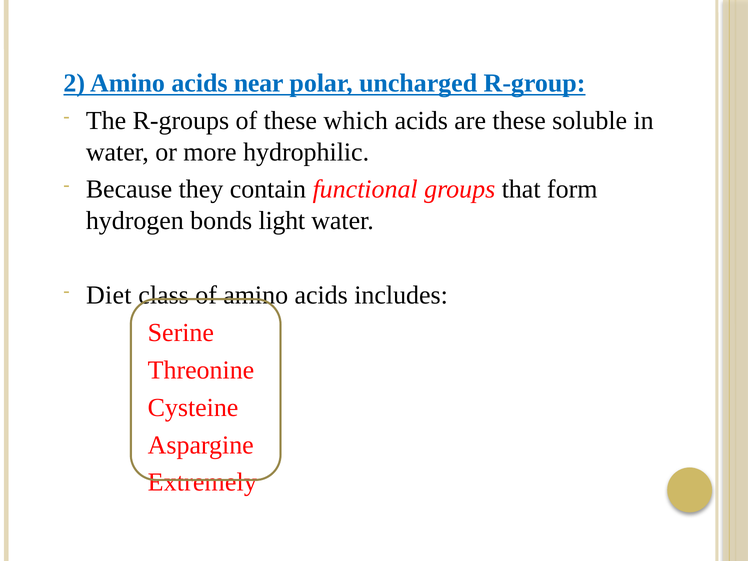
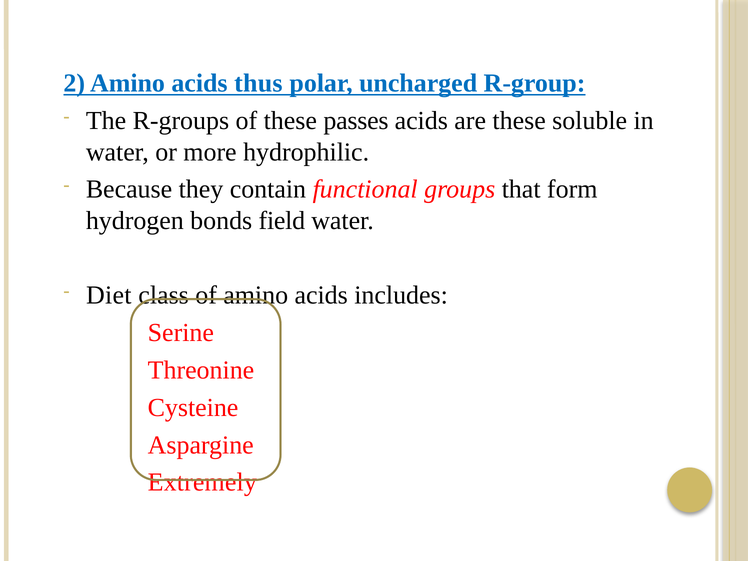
near: near -> thus
which: which -> passes
light: light -> field
